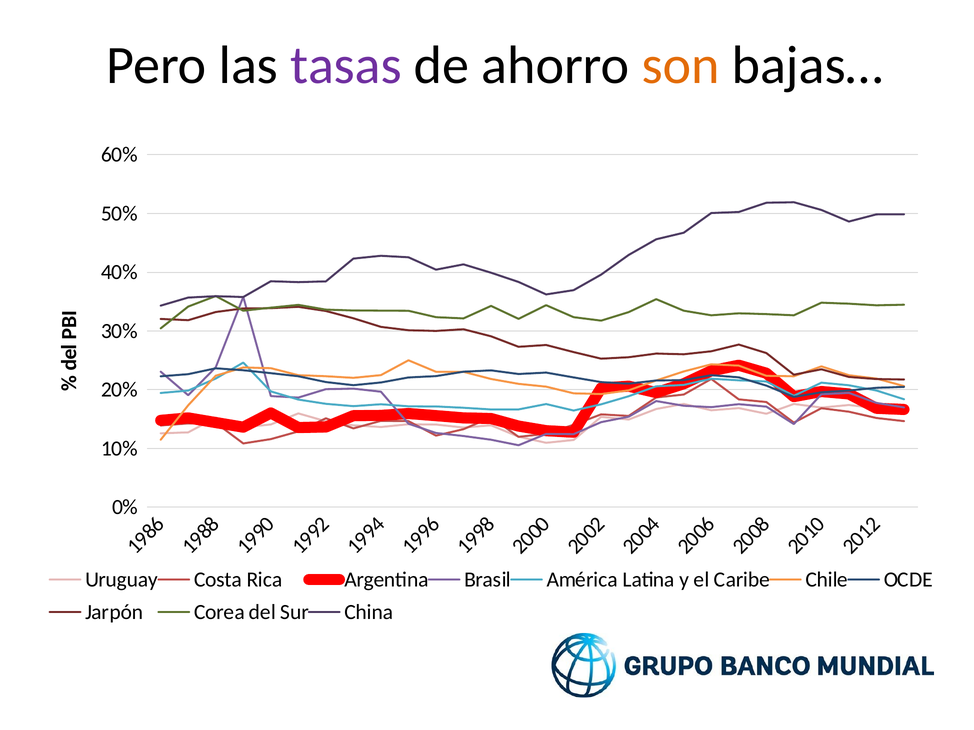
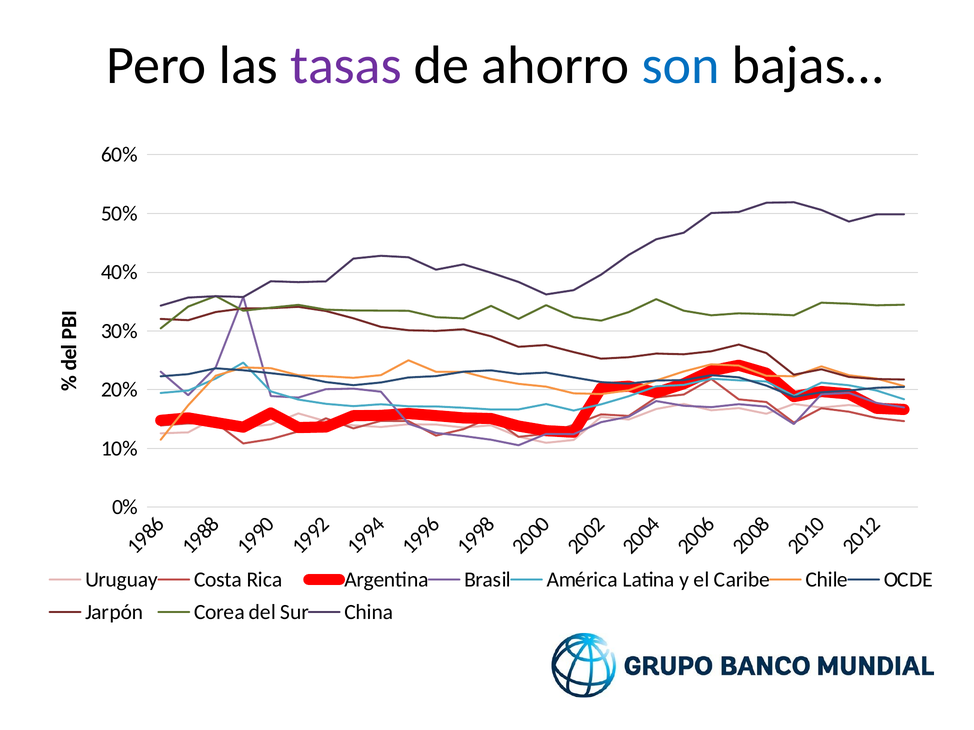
son colour: orange -> blue
